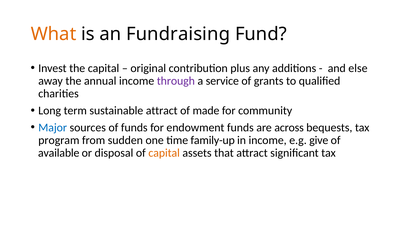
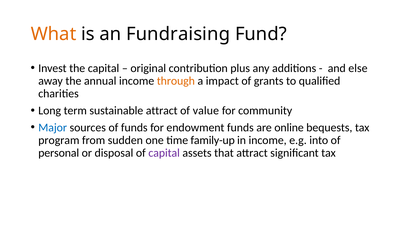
through colour: purple -> orange
service: service -> impact
made: made -> value
across: across -> online
give: give -> into
available: available -> personal
capital at (164, 153) colour: orange -> purple
